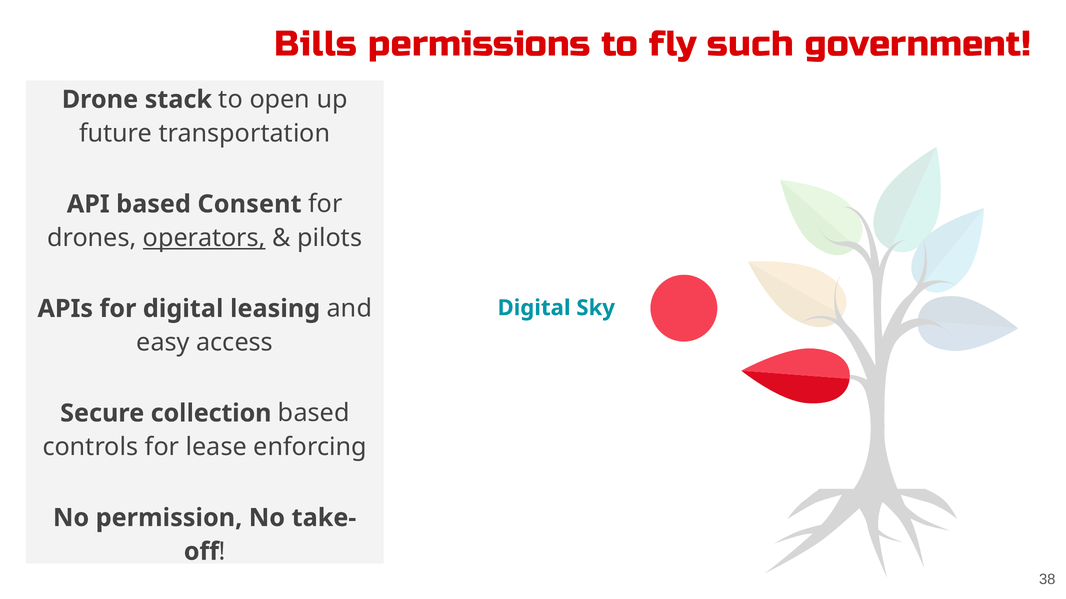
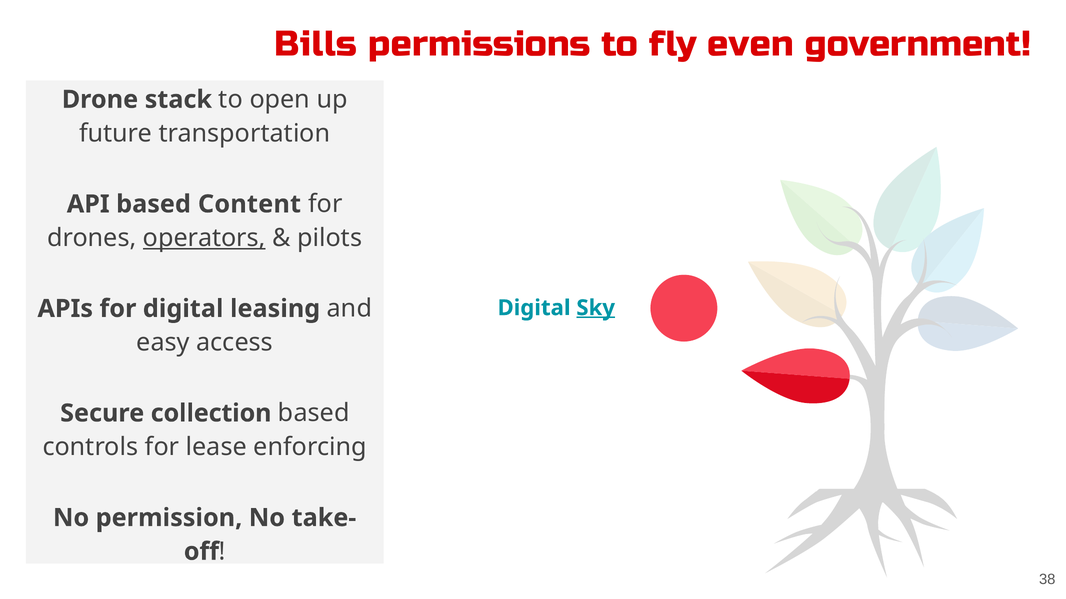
such: such -> even
Consent: Consent -> Content
Sky underline: none -> present
